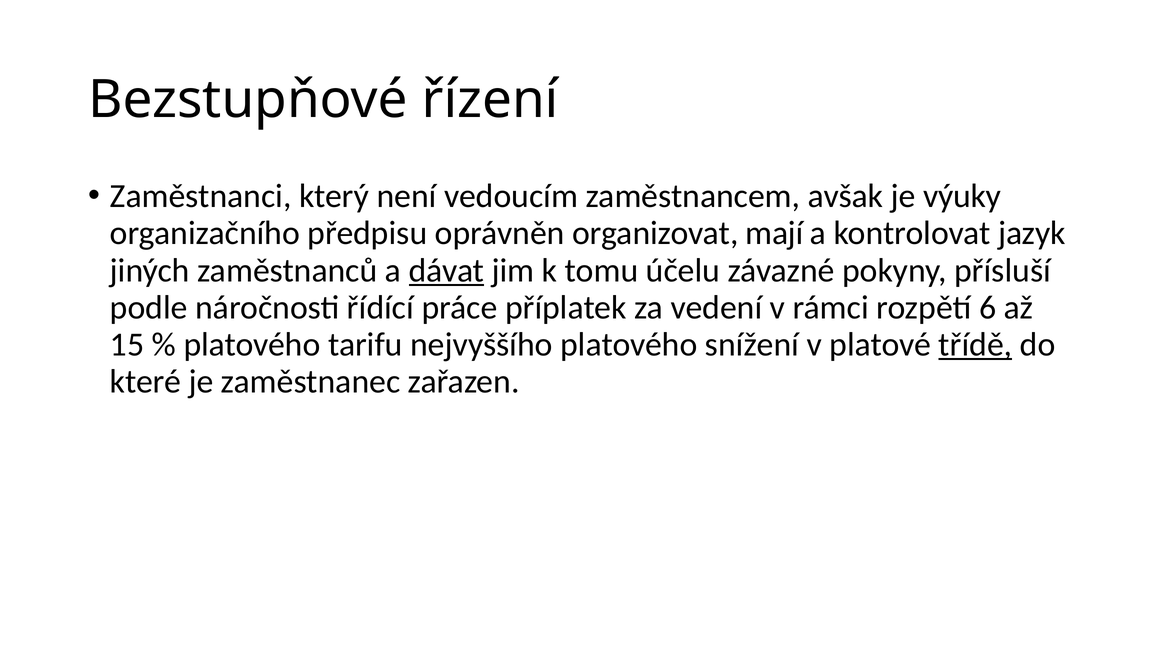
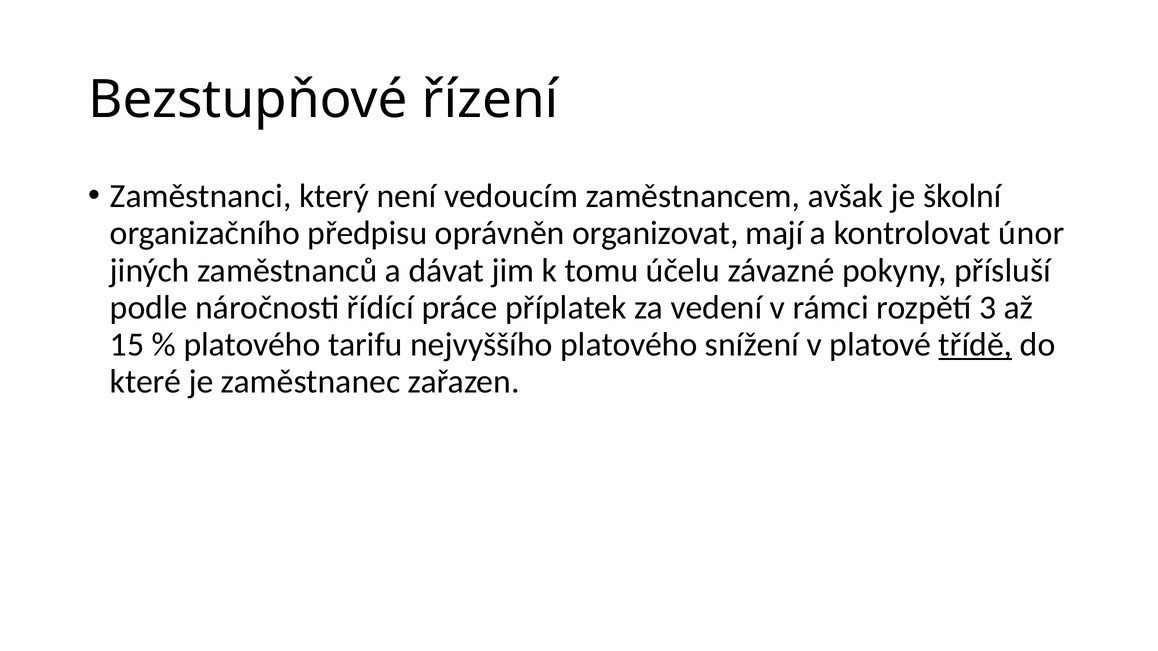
výuky: výuky -> školní
jazyk: jazyk -> únor
dávat underline: present -> none
6: 6 -> 3
